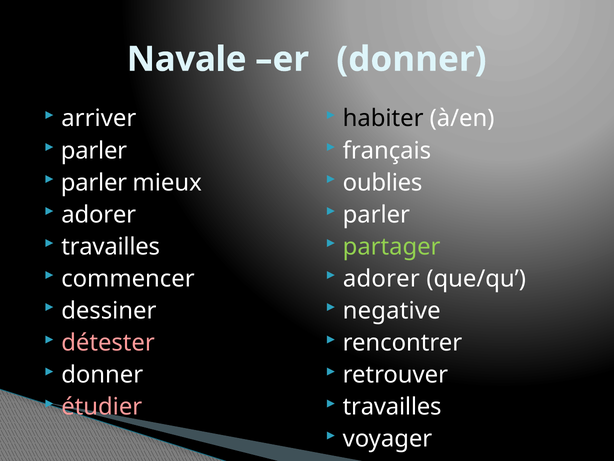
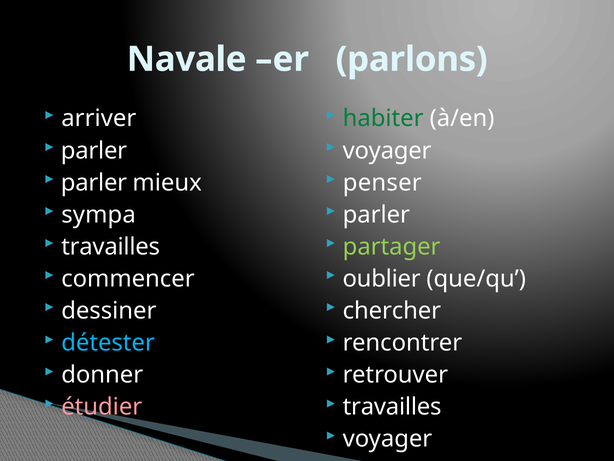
er donner: donner -> parlons
habiter colour: black -> green
français at (387, 150): français -> voyager
oublies: oublies -> penser
adorer at (99, 214): adorer -> sympa
adorer at (381, 278): adorer -> oublier
negative: negative -> chercher
détester colour: pink -> light blue
